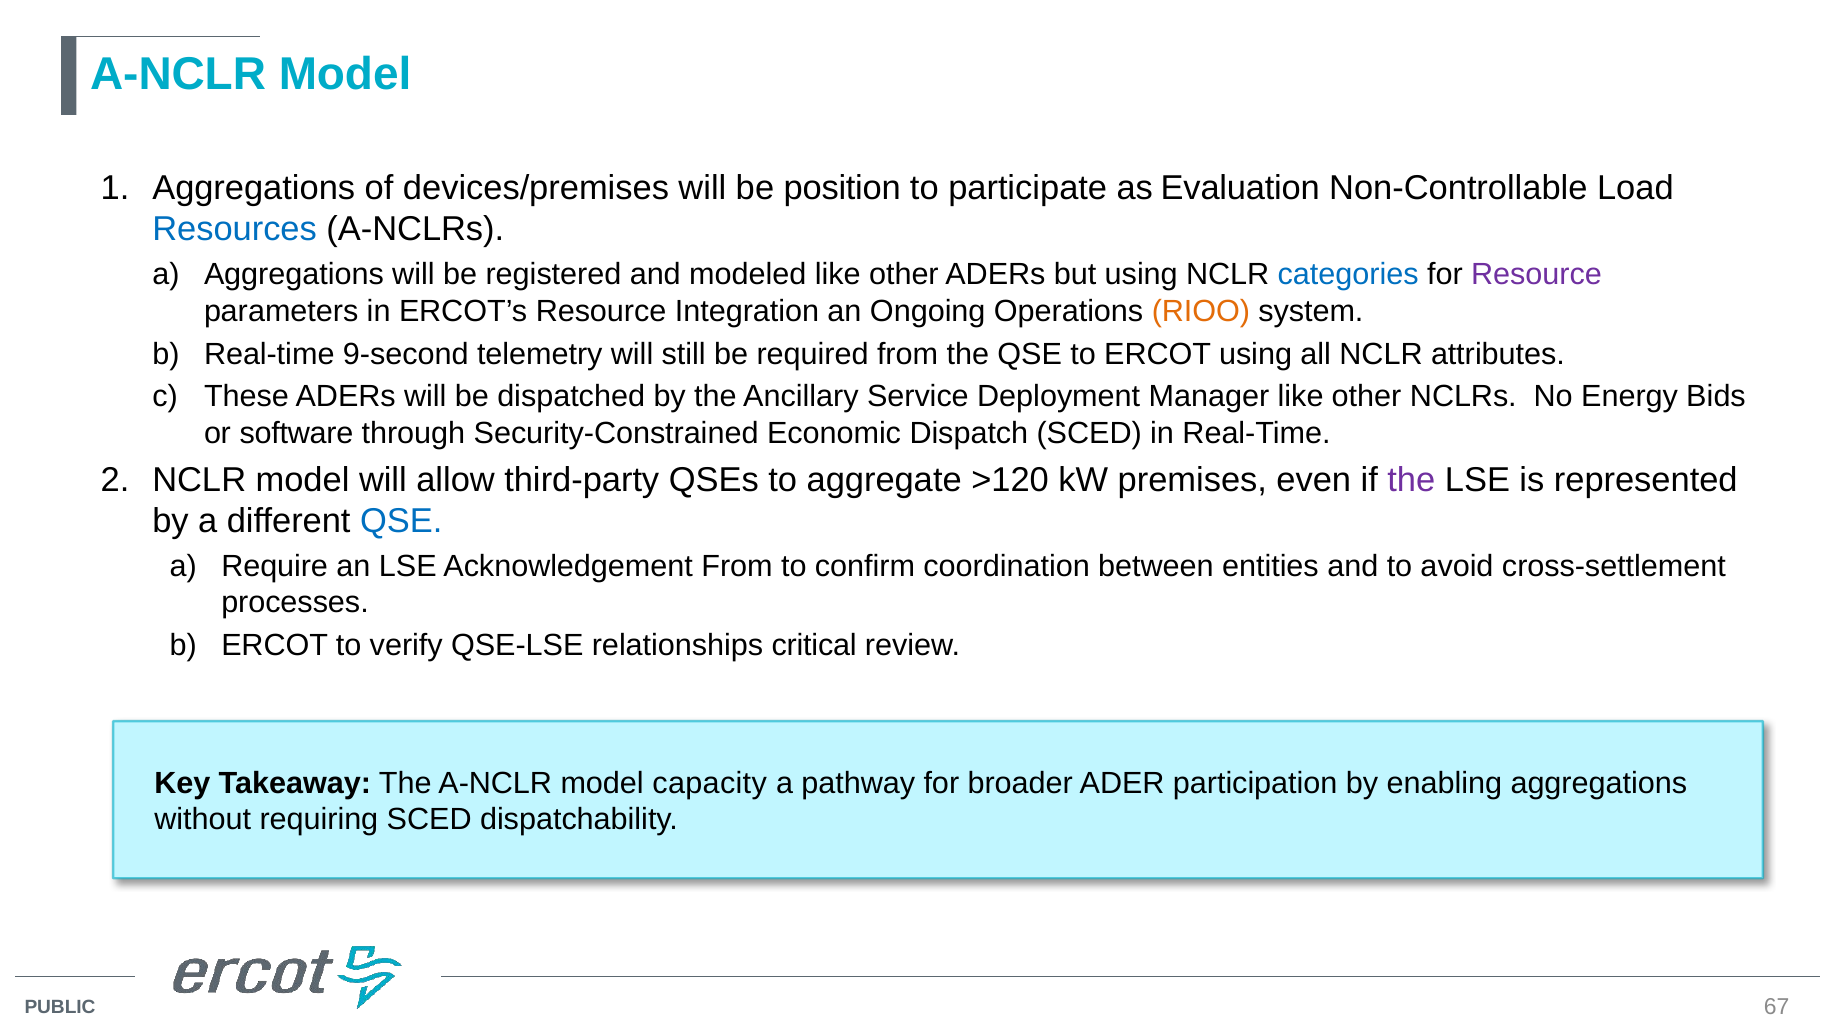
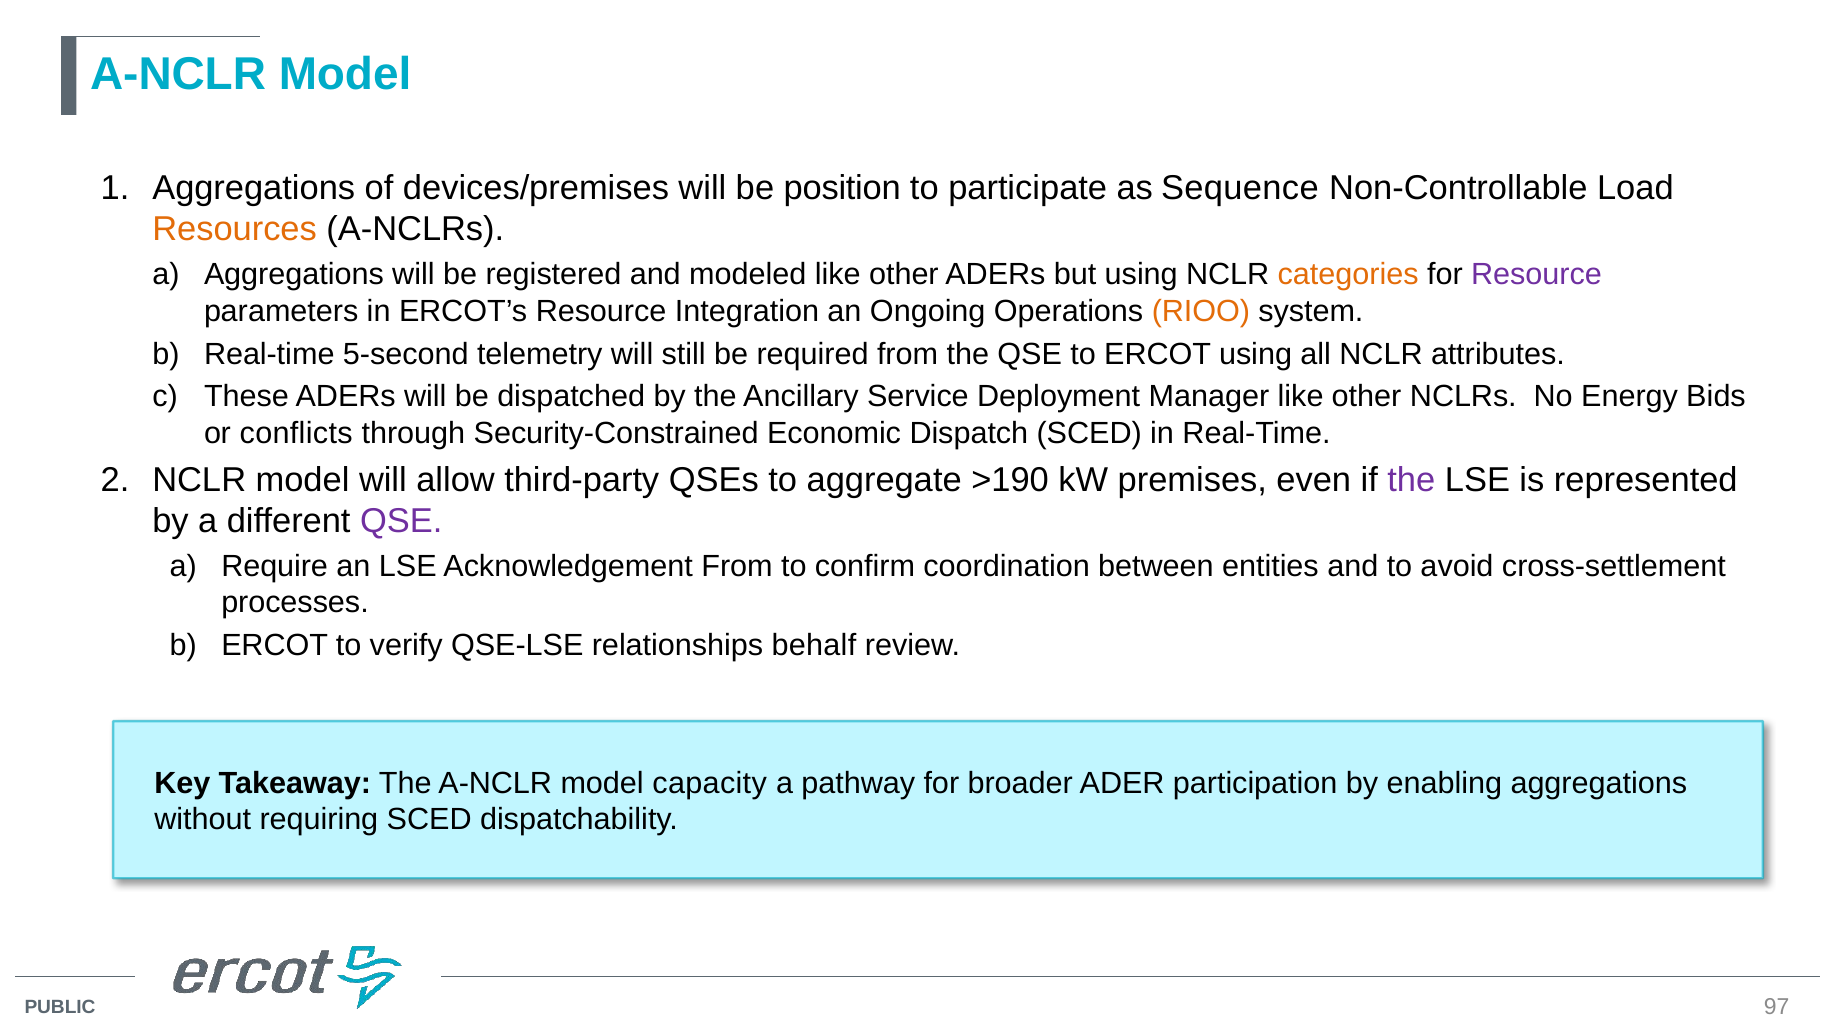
Evaluation: Evaluation -> Sequence
Resources colour: blue -> orange
categories colour: blue -> orange
9-second: 9-second -> 5-second
software: software -> conflicts
>120: >120 -> >190
QSE at (401, 521) colour: blue -> purple
critical: critical -> behalf
67: 67 -> 97
